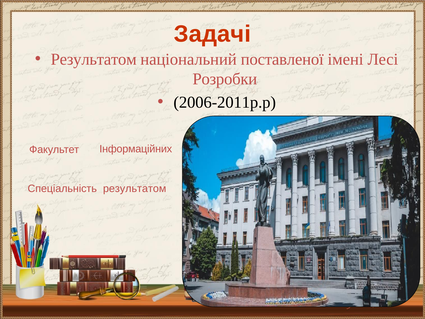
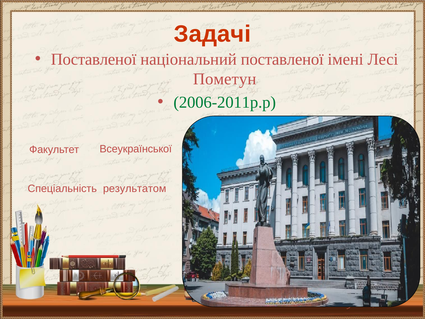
Результатом at (94, 59): Результатом -> Поставленої
Розробки: Розробки -> Пометун
2006-2011р.р colour: black -> green
Інформаційних: Інформаційних -> Всеукраїнської
